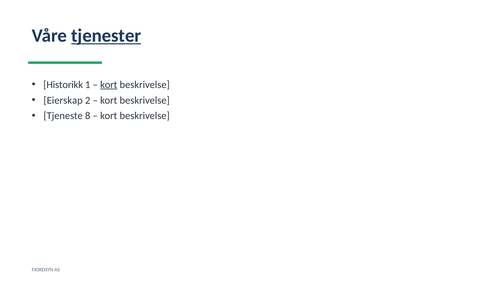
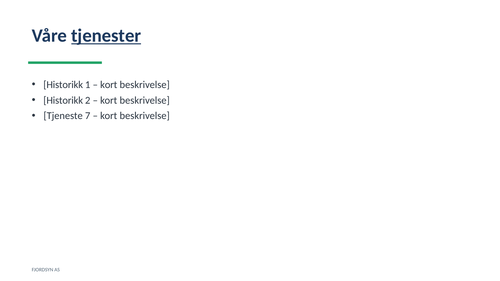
kort at (109, 85) underline: present -> none
Eierskap at (63, 100): Eierskap -> Historikk
8: 8 -> 7
